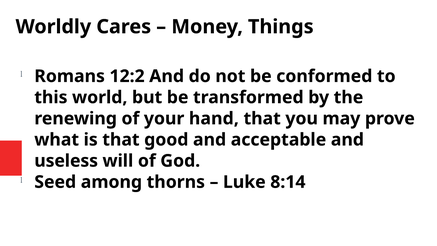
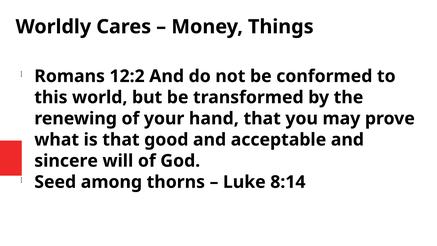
useless: useless -> sincere
